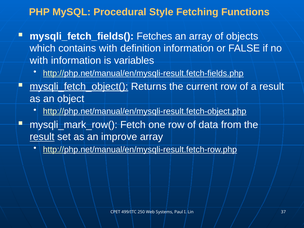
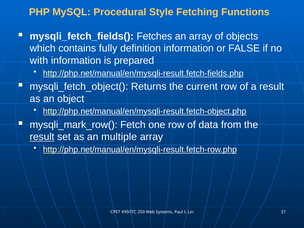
contains with: with -> fully
variables: variables -> prepared
mysqli_fetch_object( underline: present -> none
improve: improve -> multiple
